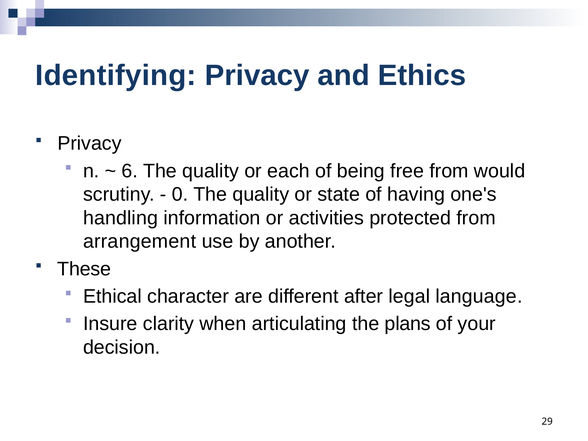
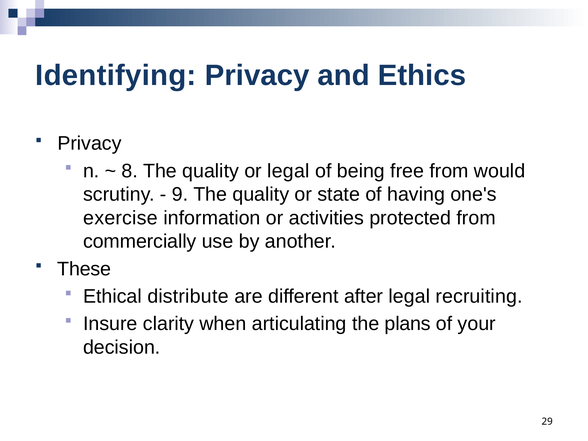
6: 6 -> 8
or each: each -> legal
0: 0 -> 9
handling: handling -> exercise
arrangement: arrangement -> commercially
character: character -> distribute
language: language -> recruiting
